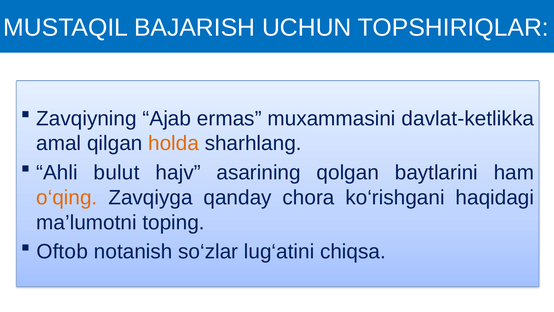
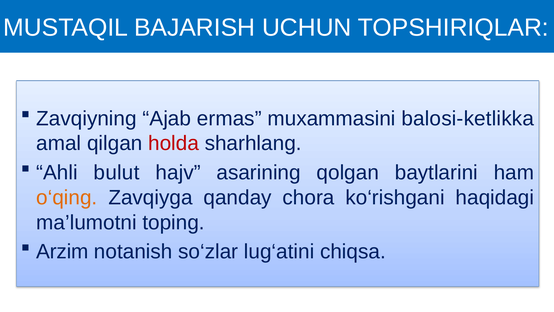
davlat-ketlikka: davlat-ketlikka -> balosi-ketlikka
holda colour: orange -> red
Oftob: Oftob -> Arzim
